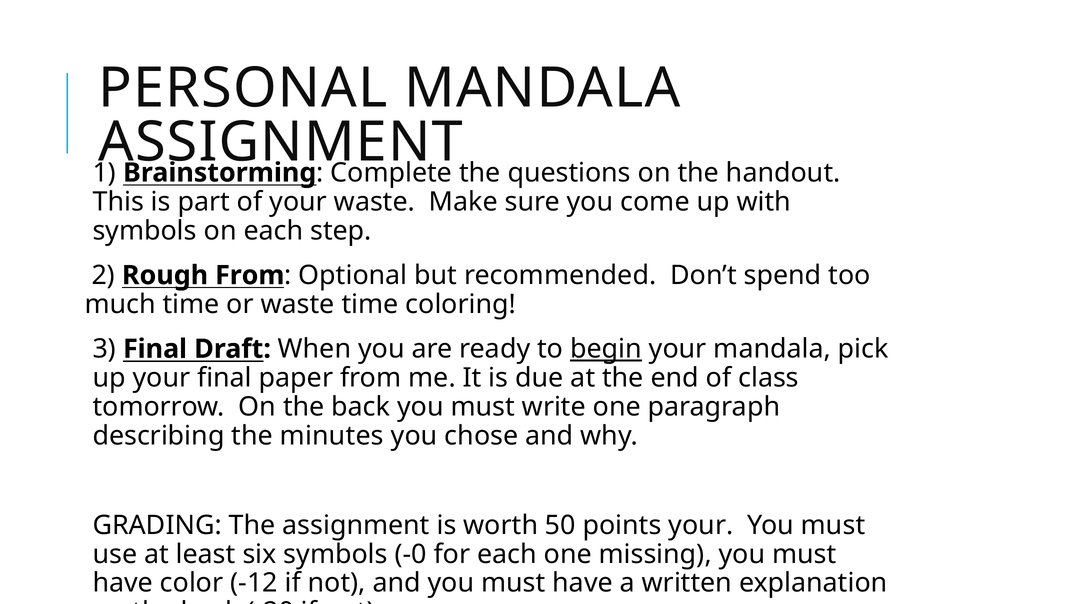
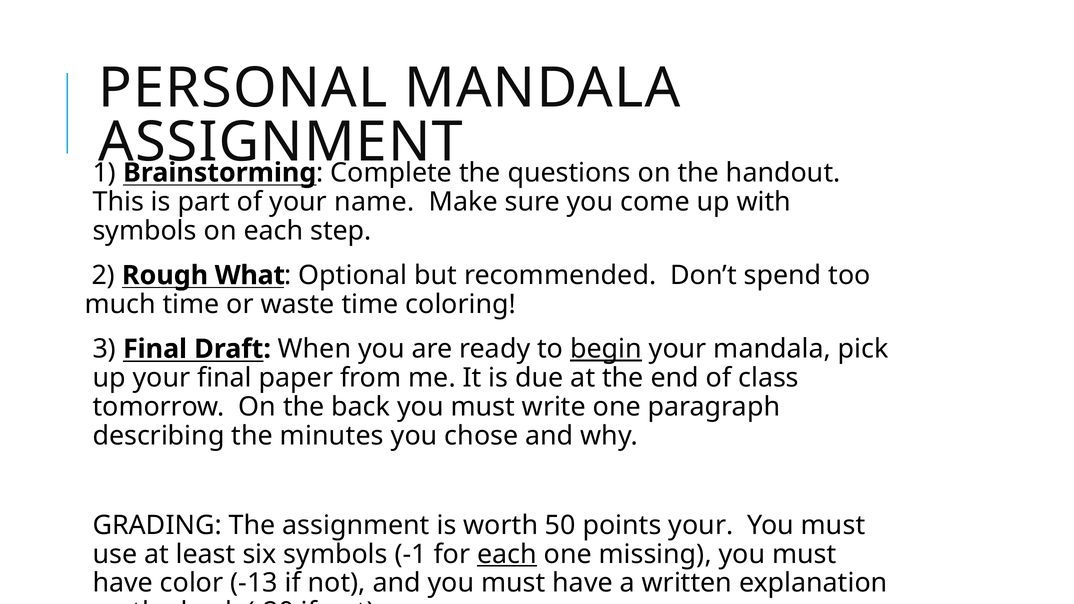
your waste: waste -> name
Rough From: From -> What
-0: -0 -> -1
each at (507, 554) underline: none -> present
-12: -12 -> -13
